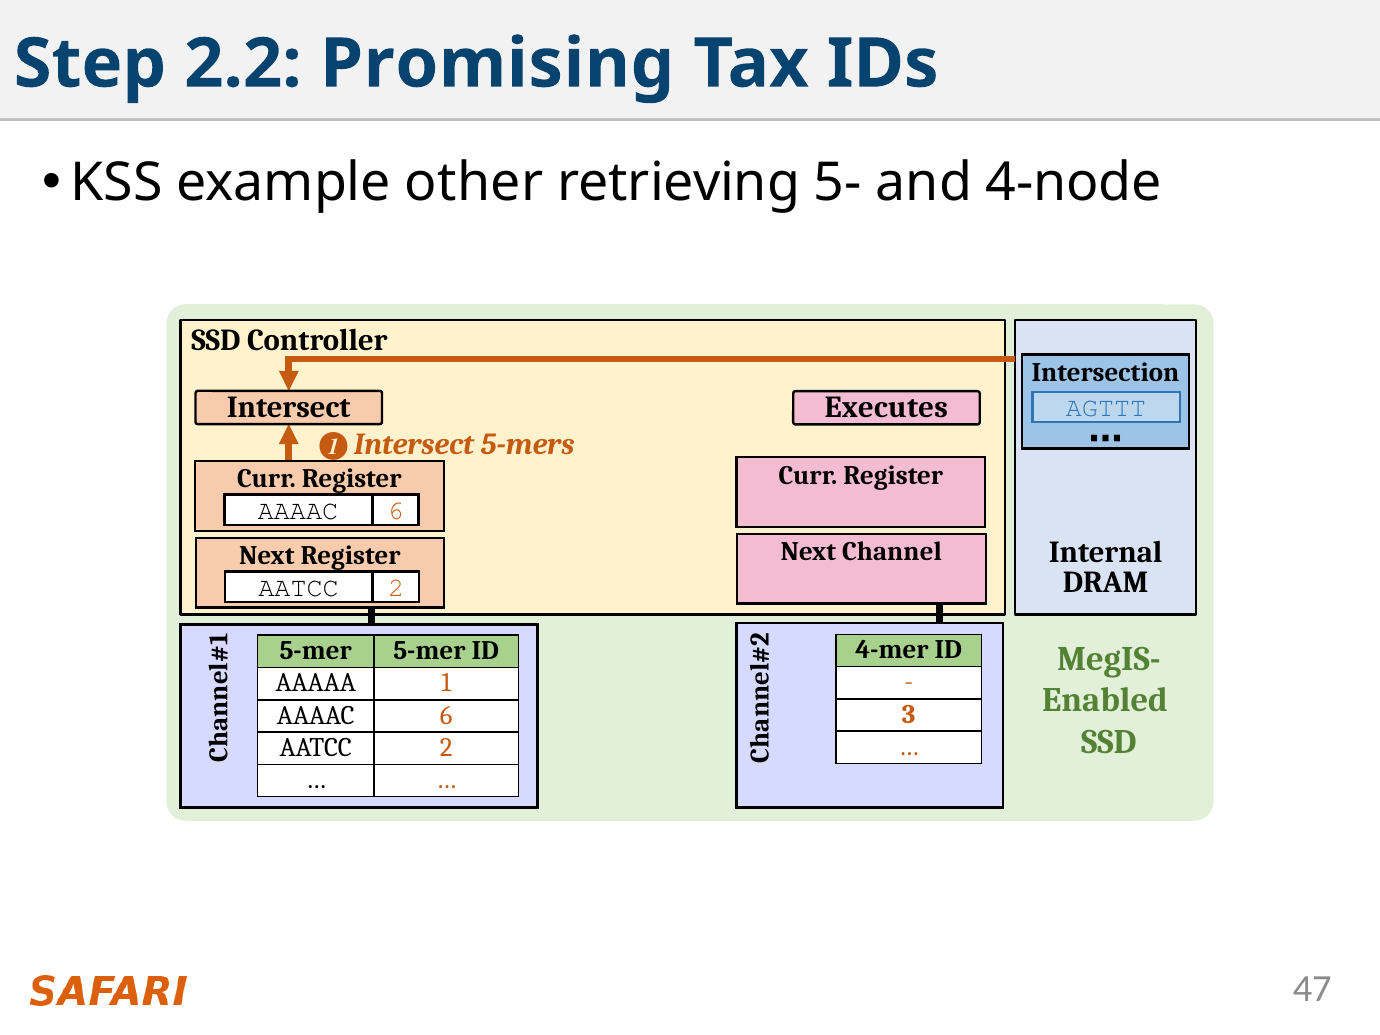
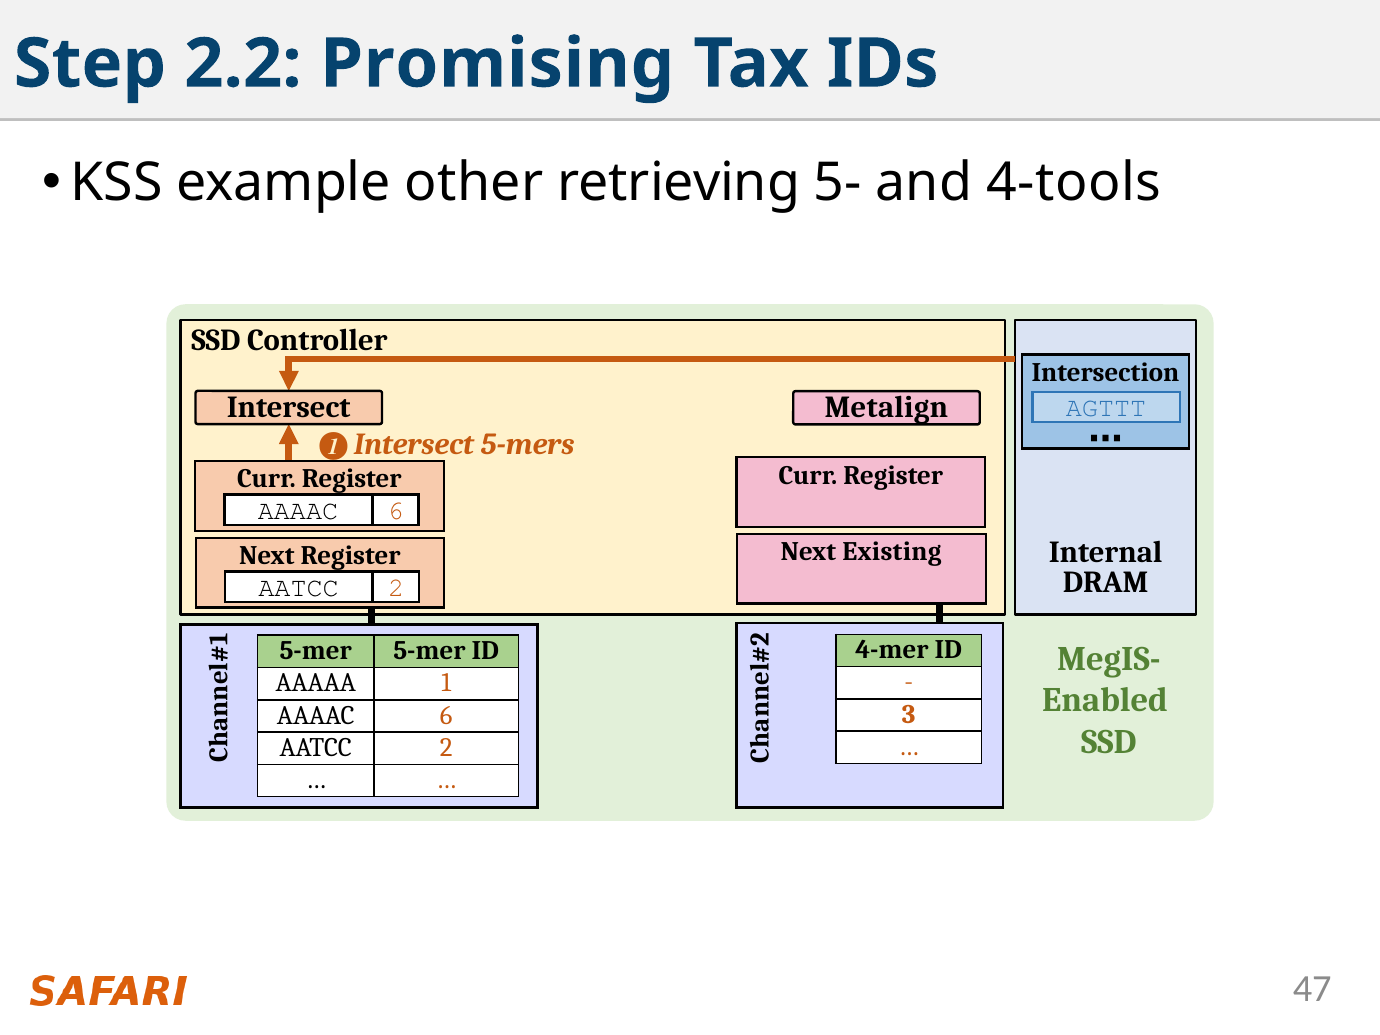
4-node: 4-node -> 4-tools
Executes: Executes -> Metalign
Channel: Channel -> Existing
